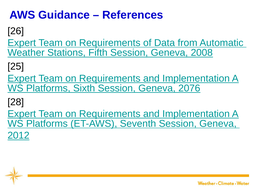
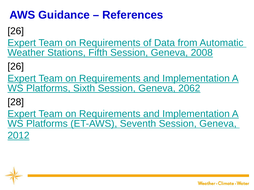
25 at (16, 67): 25 -> 26
2076: 2076 -> 2062
